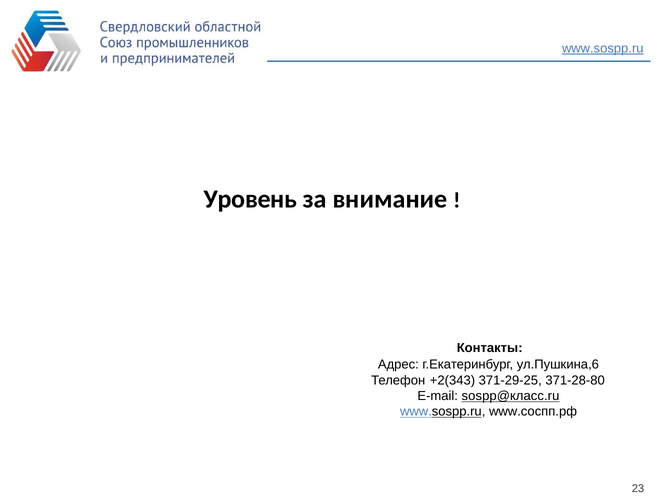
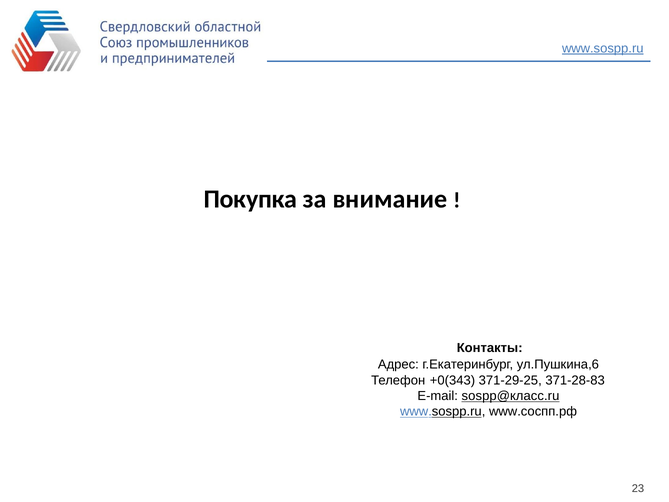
Уровень: Уровень -> Покупка
+2(343: +2(343 -> +0(343
371-28-80: 371-28-80 -> 371-28-83
